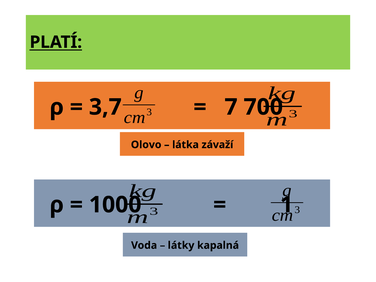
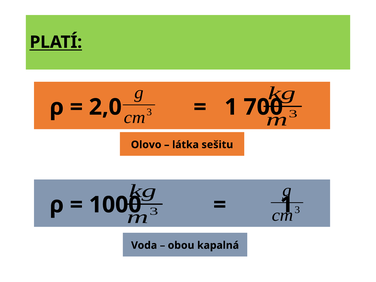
3,7: 3,7 -> 2,0
7 at (231, 107): 7 -> 1
závaží: závaží -> sešitu
látky: látky -> obou
